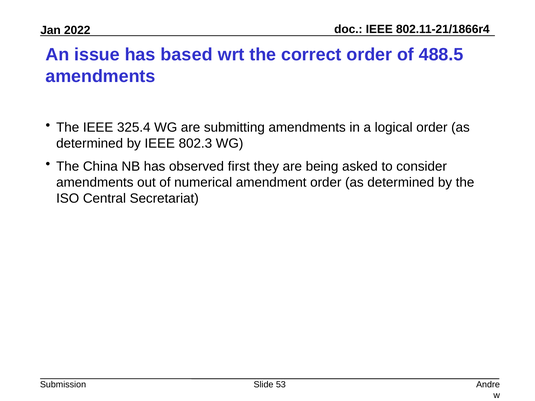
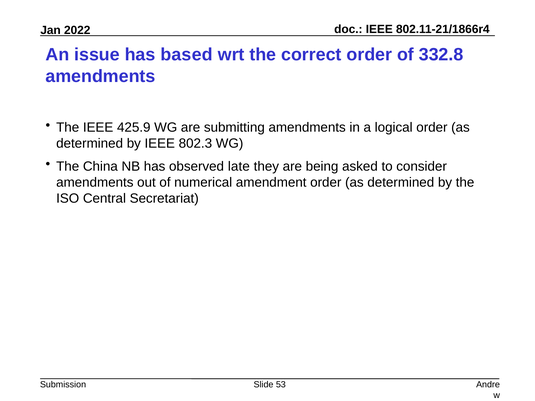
488.5: 488.5 -> 332.8
325.4: 325.4 -> 425.9
first: first -> late
